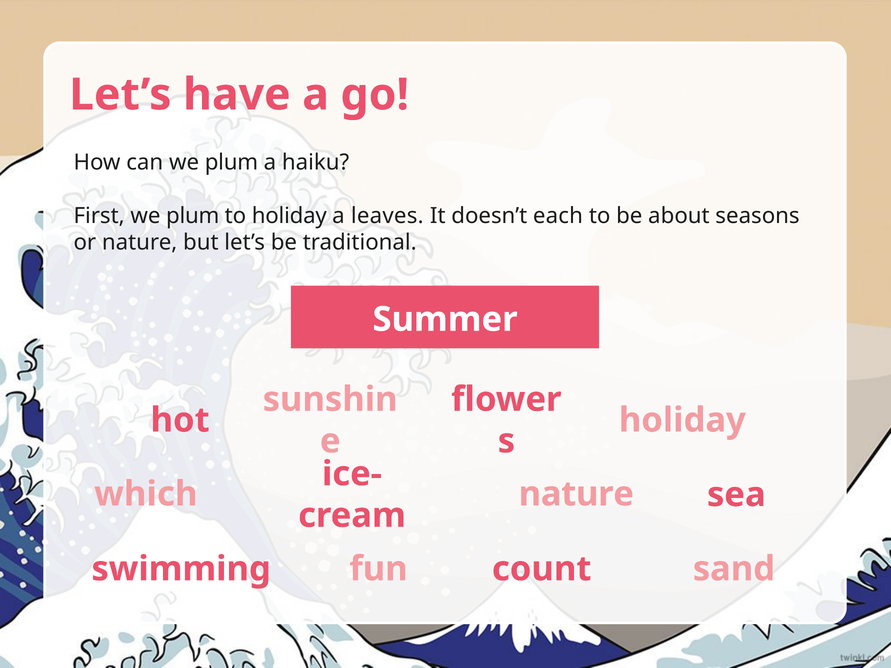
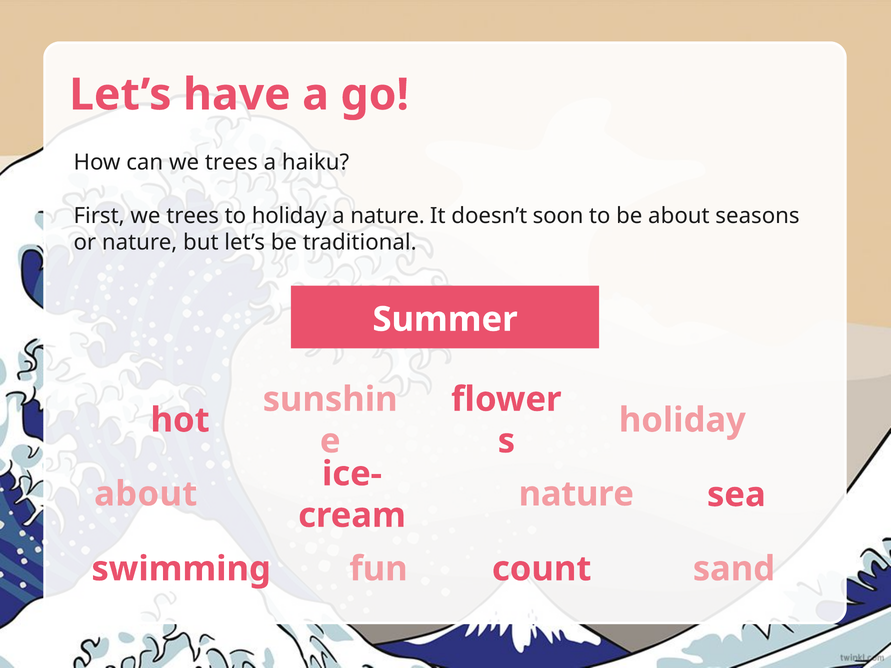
can we plum: plum -> trees
First we plum: plum -> trees
a leaves: leaves -> nature
each: each -> soon
which at (146, 494): which -> about
